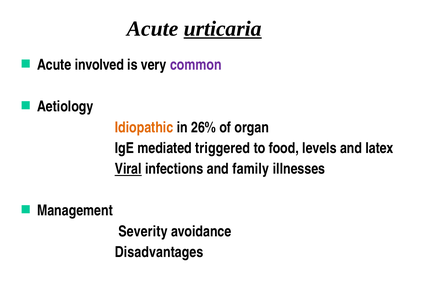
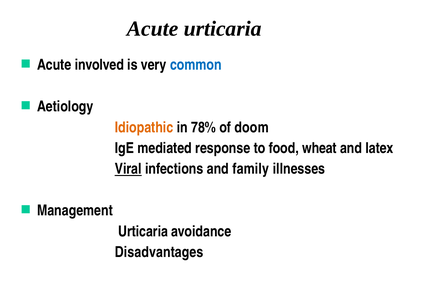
urticaria at (223, 29) underline: present -> none
common colour: purple -> blue
26%: 26% -> 78%
organ: organ -> doom
triggered: triggered -> response
levels: levels -> wheat
Severity at (143, 232): Severity -> Urticaria
